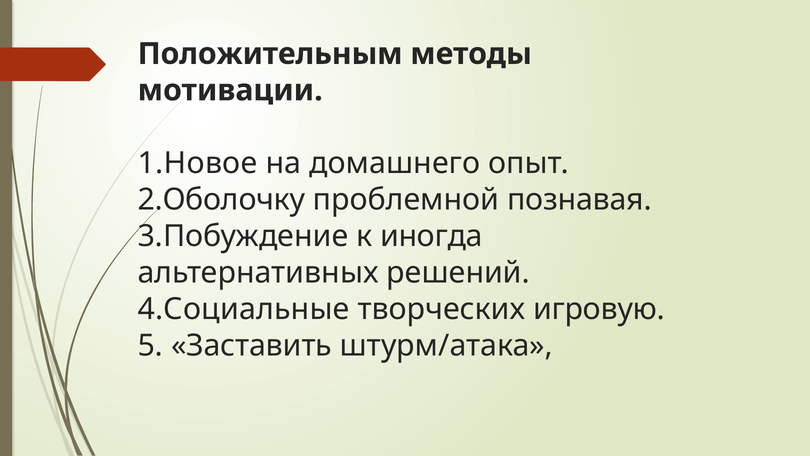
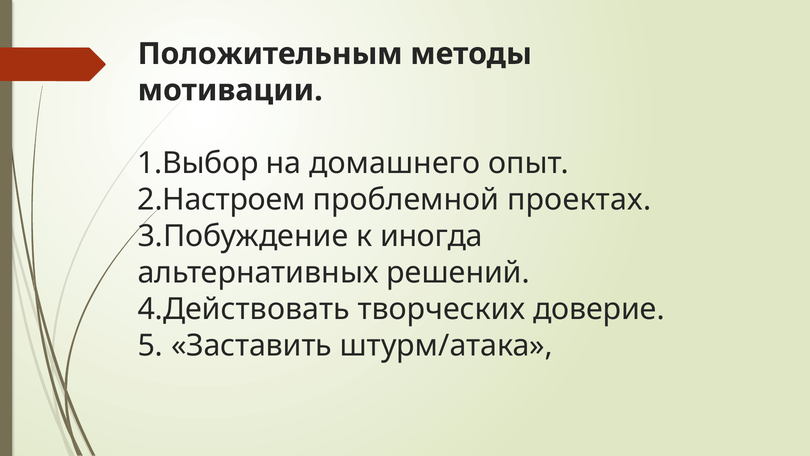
1.Новое: 1.Новое -> 1.Выбор
2.Оболочку: 2.Оболочку -> 2.Настроем
познавая: познавая -> проектах
4.Социальные: 4.Социальные -> 4.Действовать
игровую: игровую -> доверие
